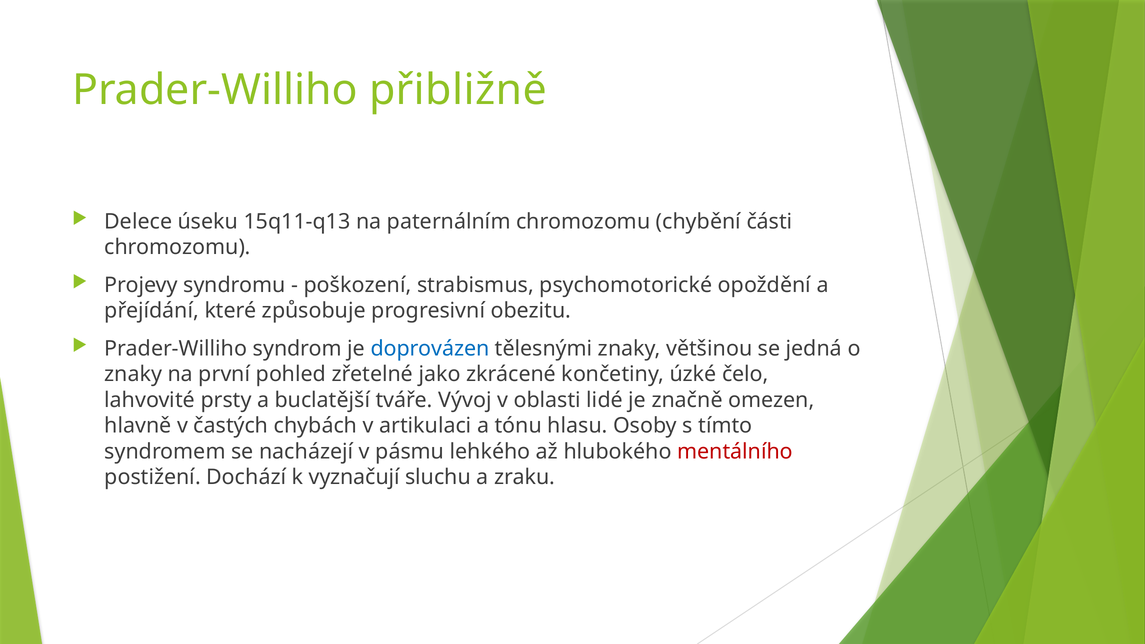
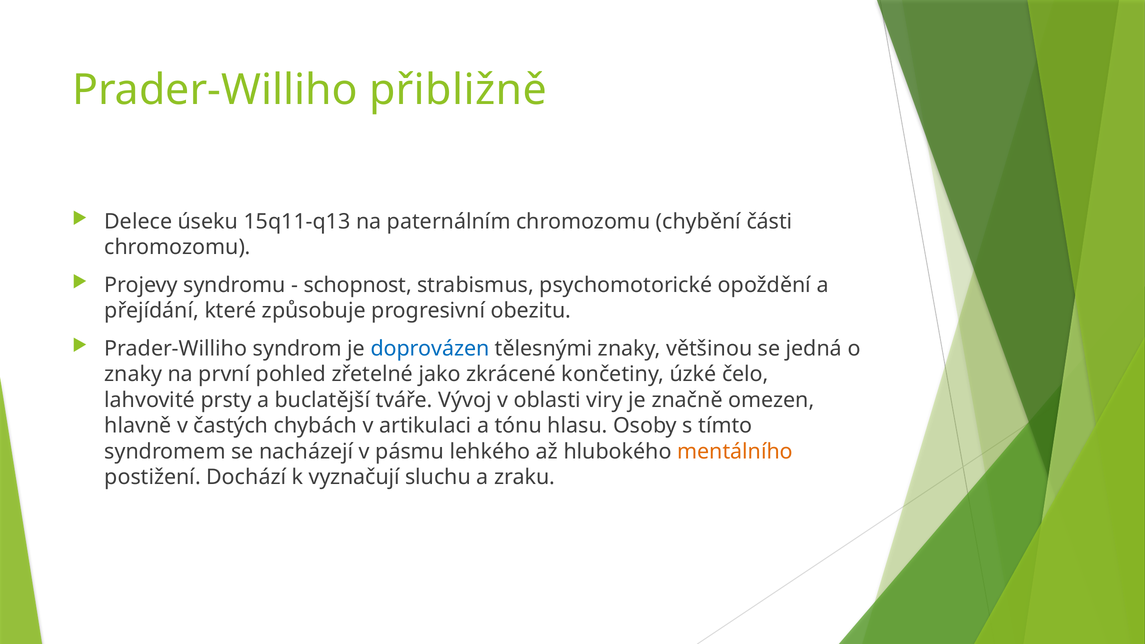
poškození: poškození -> schopnost
lidé: lidé -> viry
mentálního colour: red -> orange
